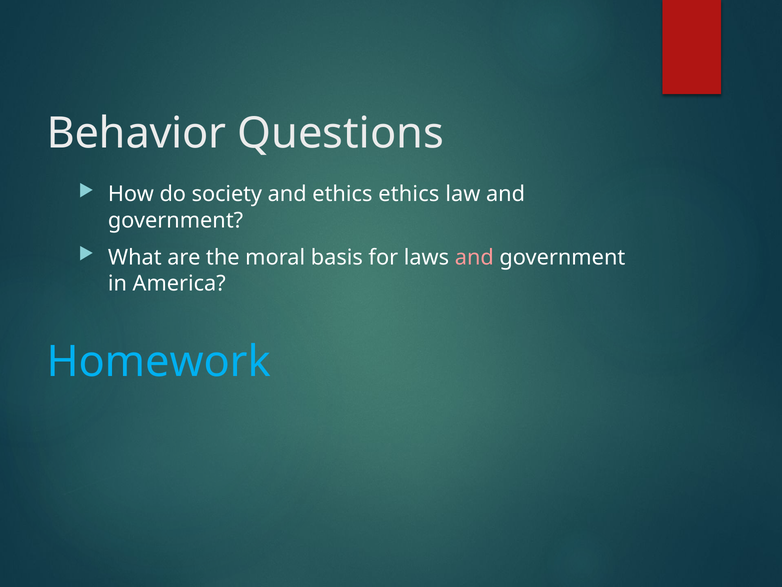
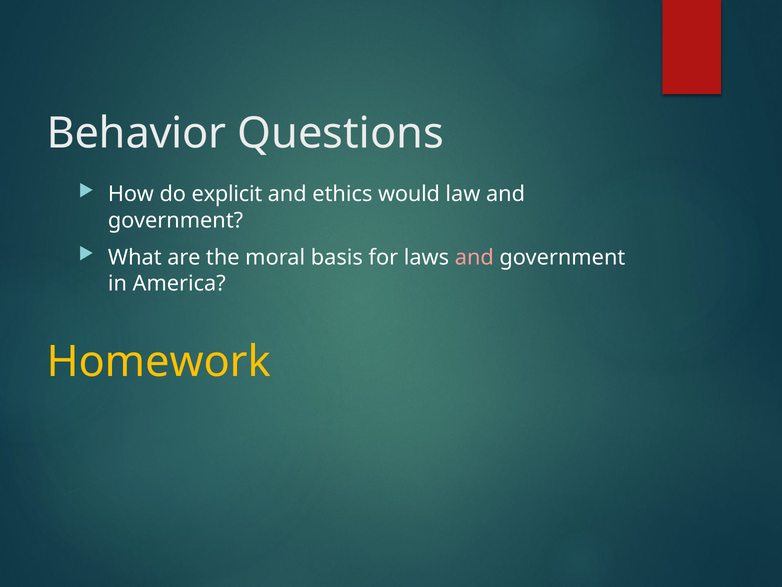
society: society -> explicit
ethics ethics: ethics -> would
Homework colour: light blue -> yellow
